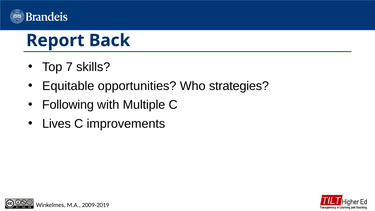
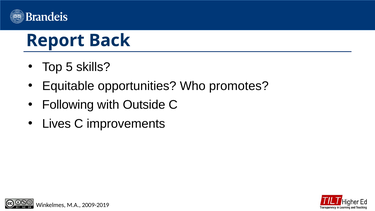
7: 7 -> 5
strategies: strategies -> promotes
Multiple: Multiple -> Outside
